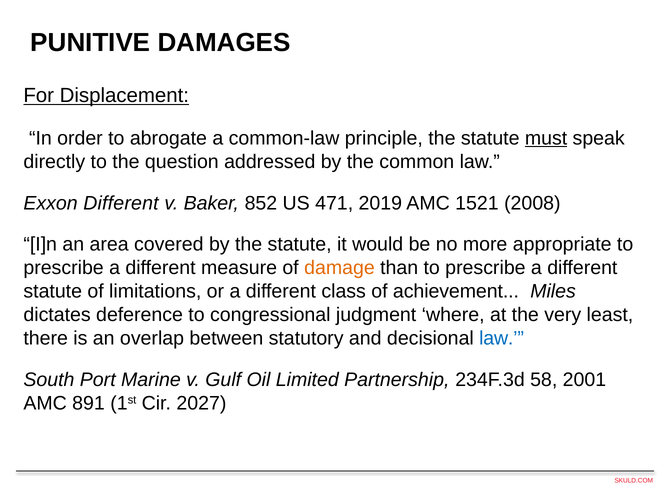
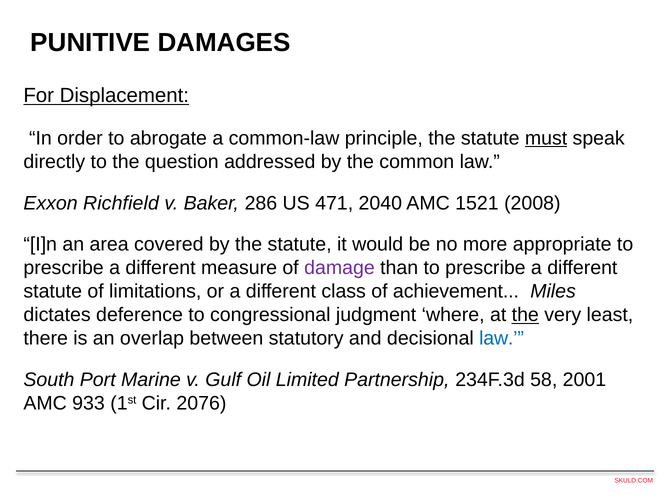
Exxon Different: Different -> Richfield
852: 852 -> 286
2019: 2019 -> 2040
damage colour: orange -> purple
the at (525, 315) underline: none -> present
891: 891 -> 933
2027: 2027 -> 2076
